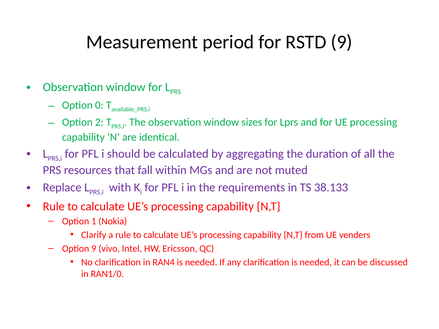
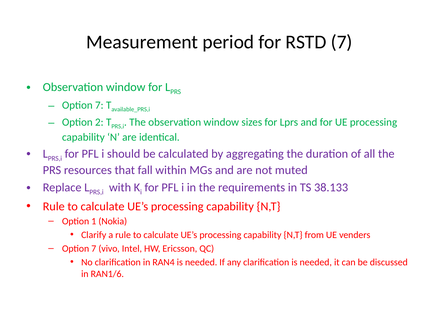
RSTD 9: 9 -> 7
0 at (99, 105): 0 -> 7
9 at (94, 249): 9 -> 7
RAN1/0: RAN1/0 -> RAN1/6
